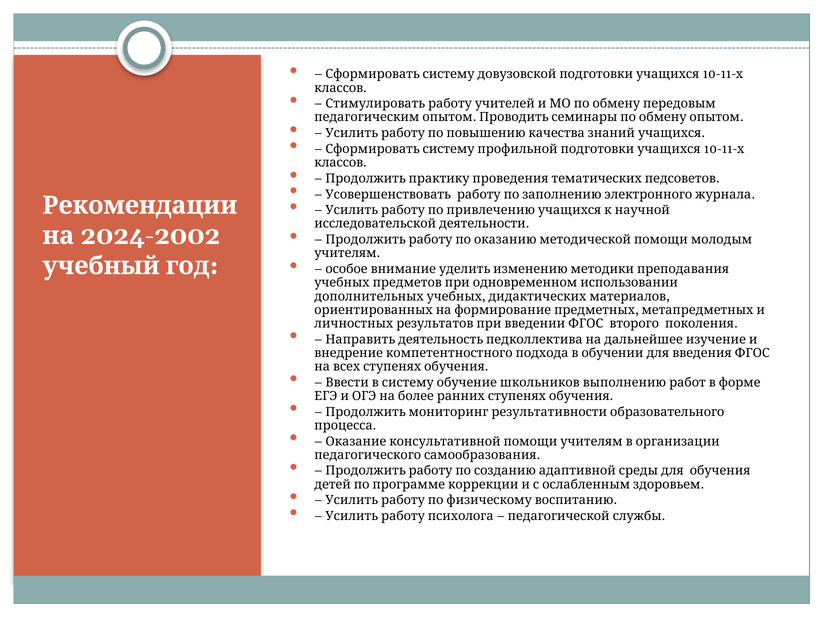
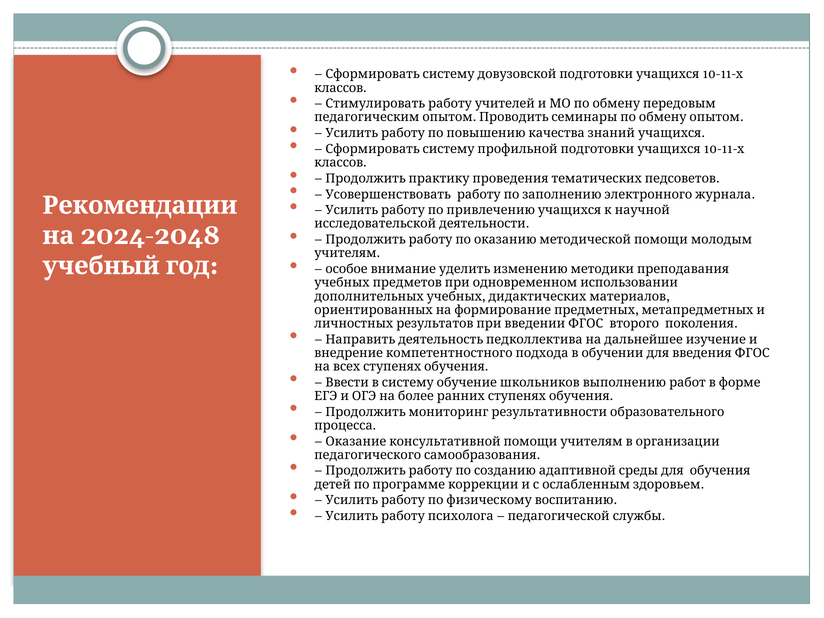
2024-2002: 2024-2002 -> 2024-2048
